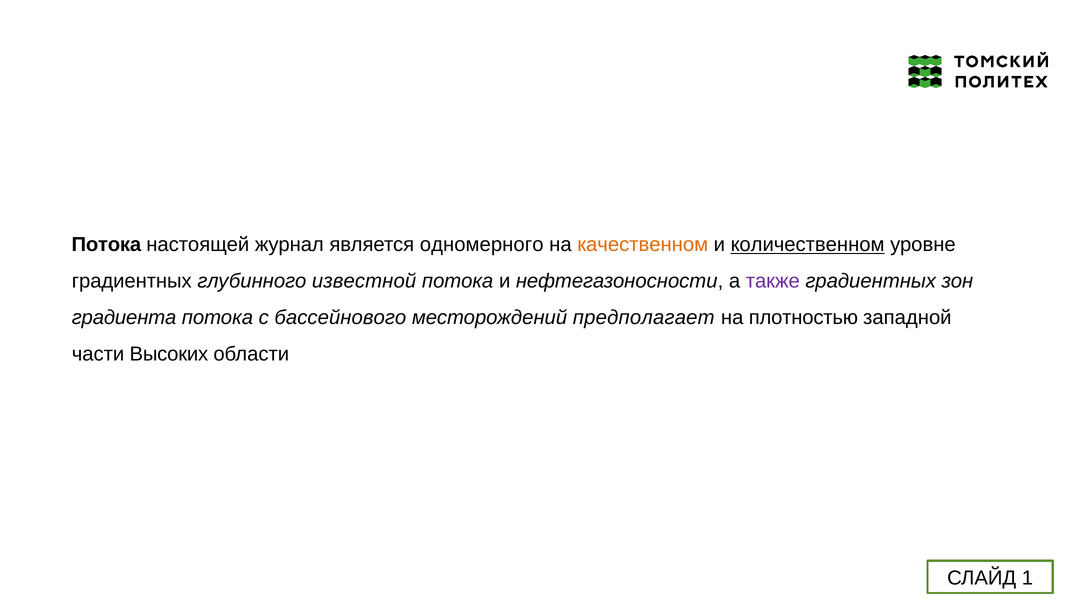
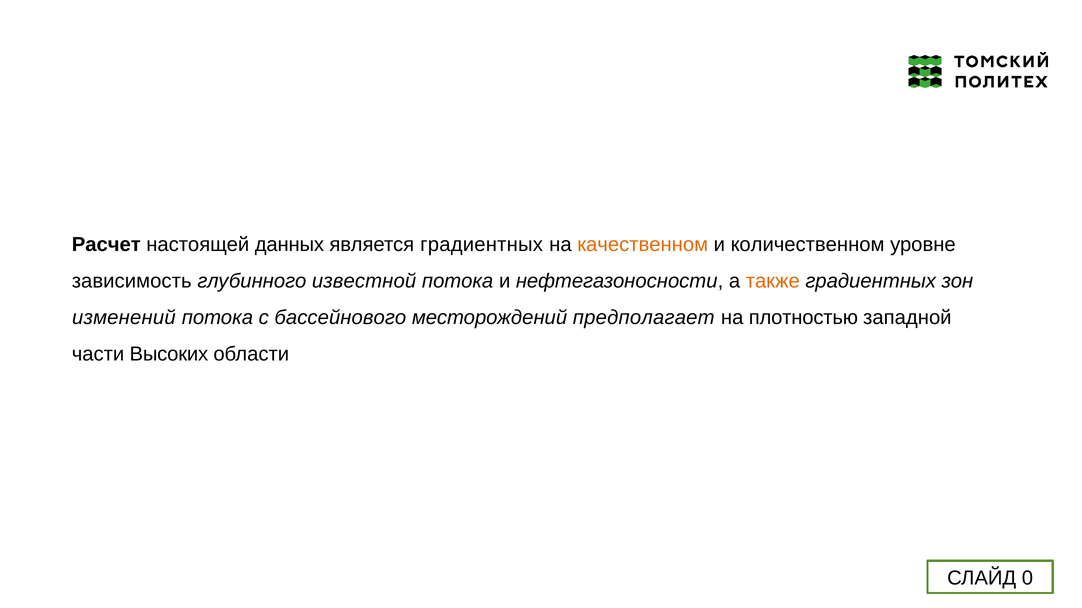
Потока at (106, 245): Потока -> Расчет
журнал: журнал -> данных
является одномерного: одномерного -> градиентных
количественном underline: present -> none
градиентных at (132, 281): градиентных -> зависимость
также colour: purple -> orange
градиента: градиента -> изменений
1: 1 -> 0
